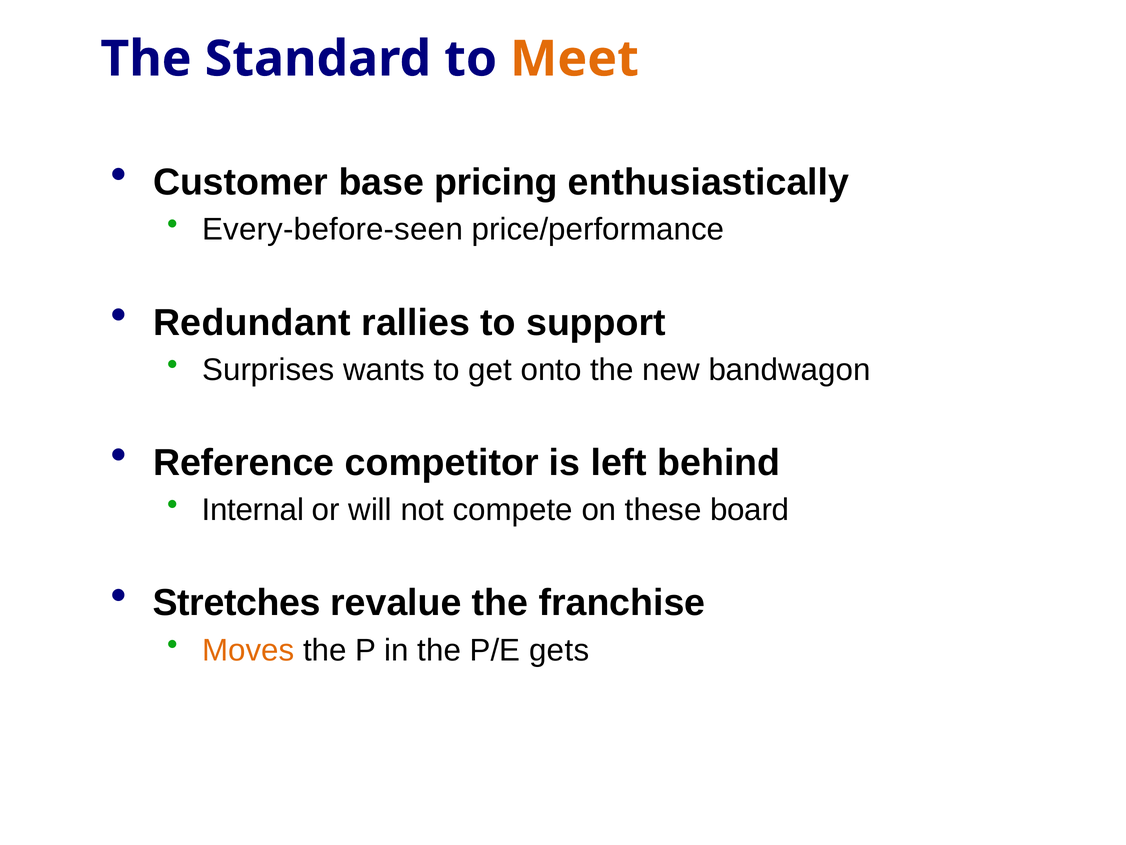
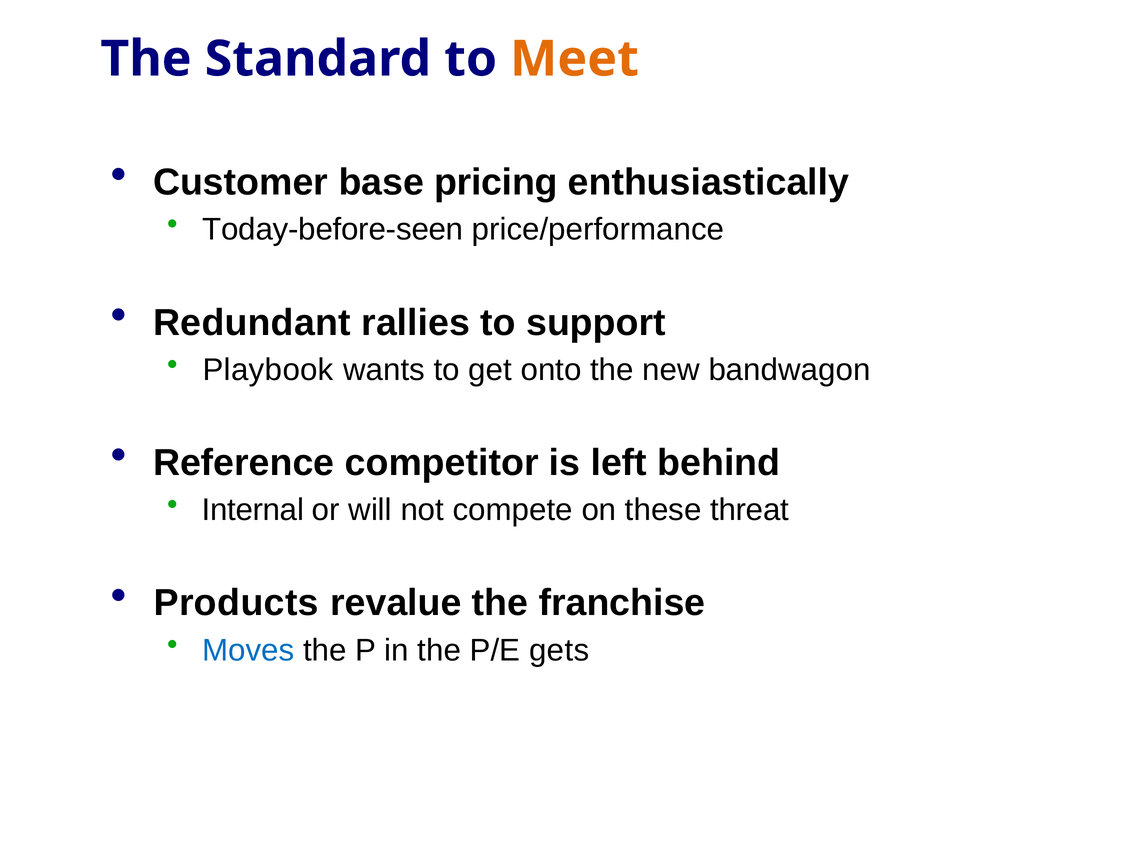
Every-before-seen: Every-before-seen -> Today-before-seen
Surprises: Surprises -> Playbook
board: board -> threat
Stretches: Stretches -> Products
Moves colour: orange -> blue
